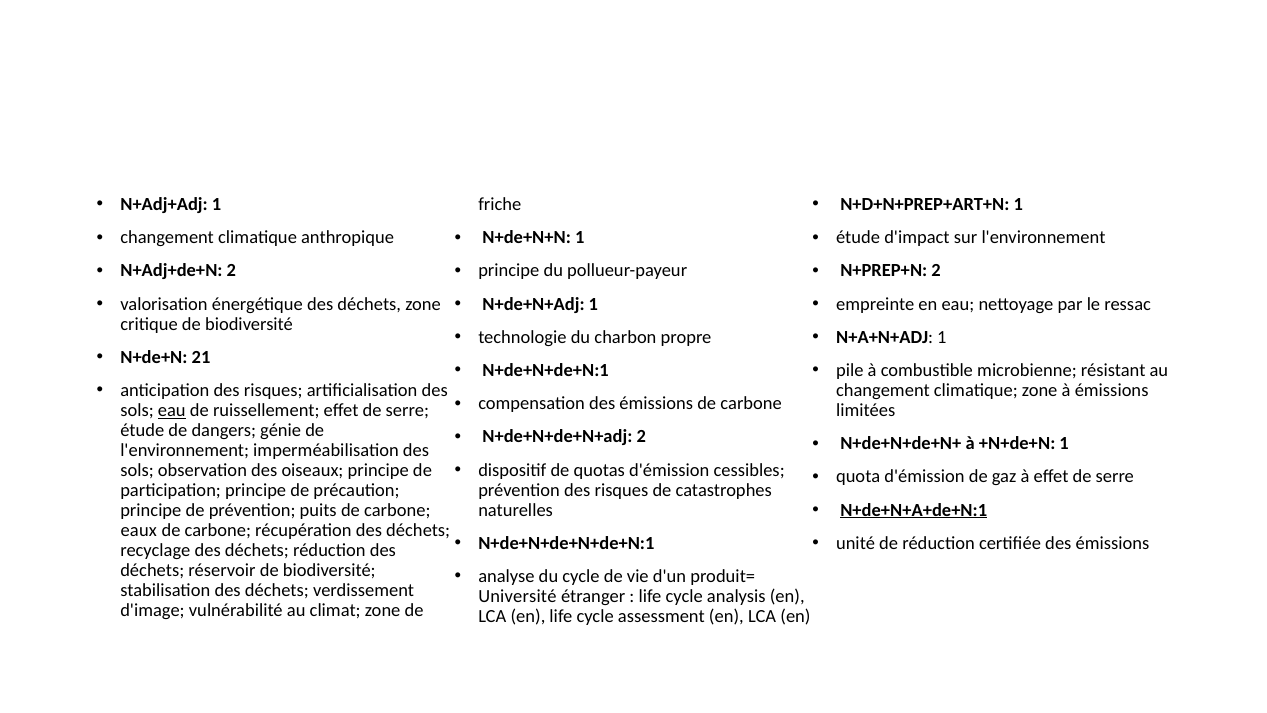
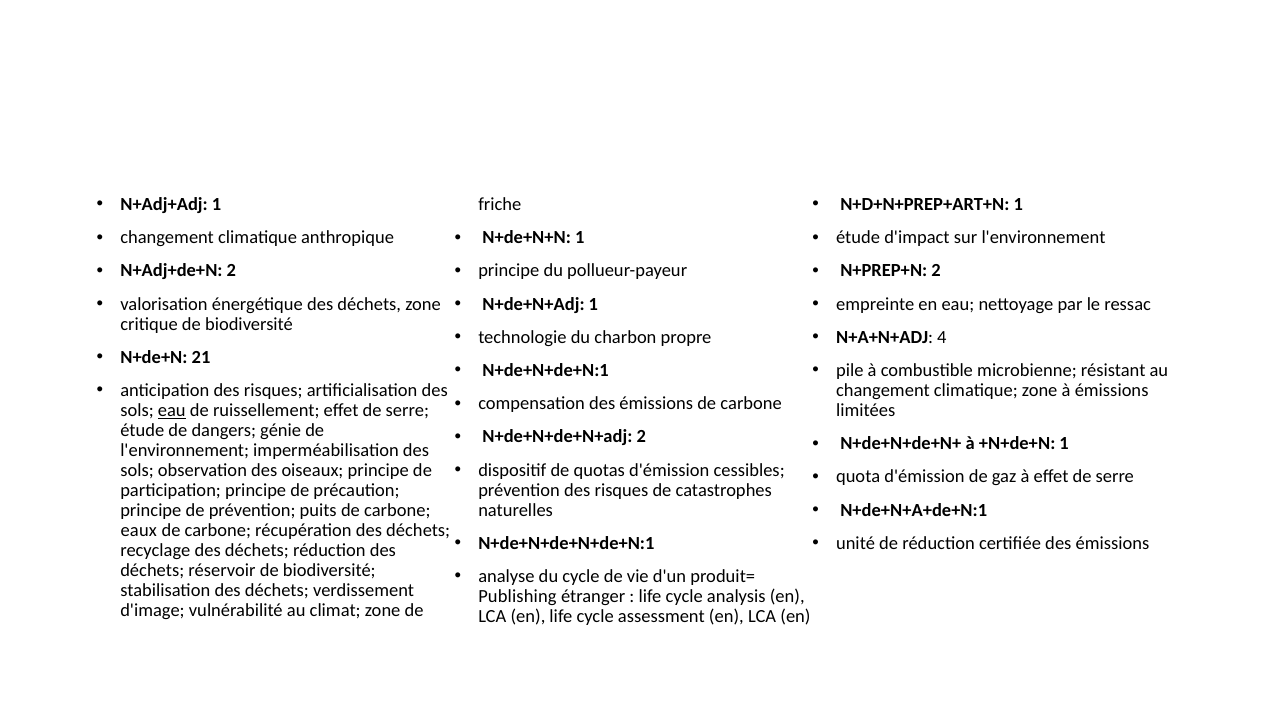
N+A+N+ADJ 1: 1 -> 4
N+de+N+A+de+N:1 underline: present -> none
Université: Université -> Publishing
